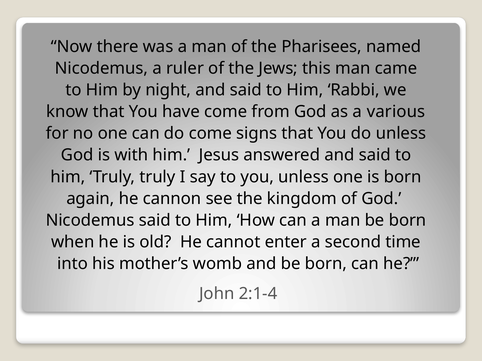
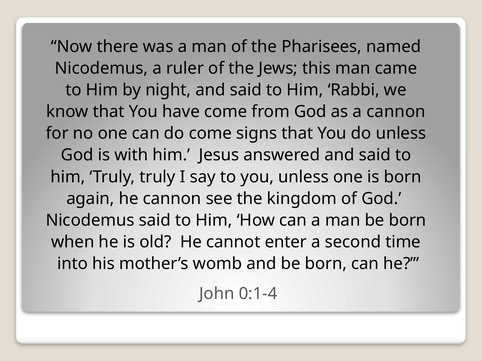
a various: various -> cannon
2:1-4: 2:1-4 -> 0:1-4
